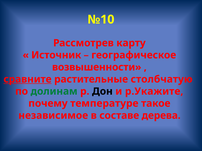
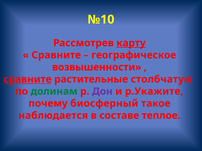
карту underline: none -> present
Источник at (56, 55): Источник -> Сравните
Дон colour: black -> purple
температуре: температуре -> биосферный
независимое: независимое -> наблюдается
дерева: дерева -> теплое
